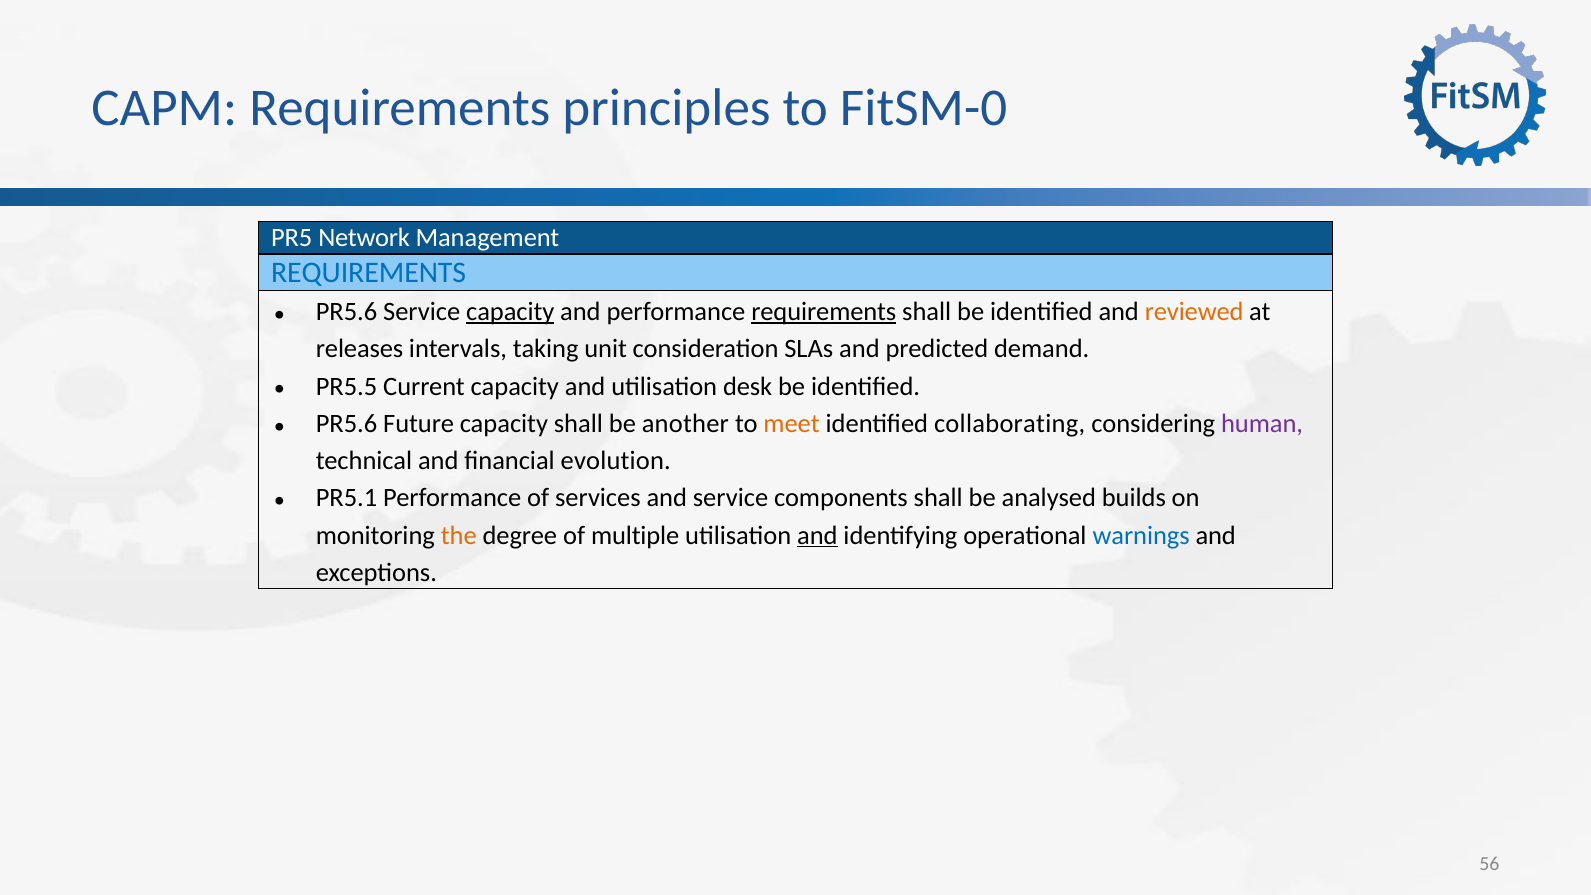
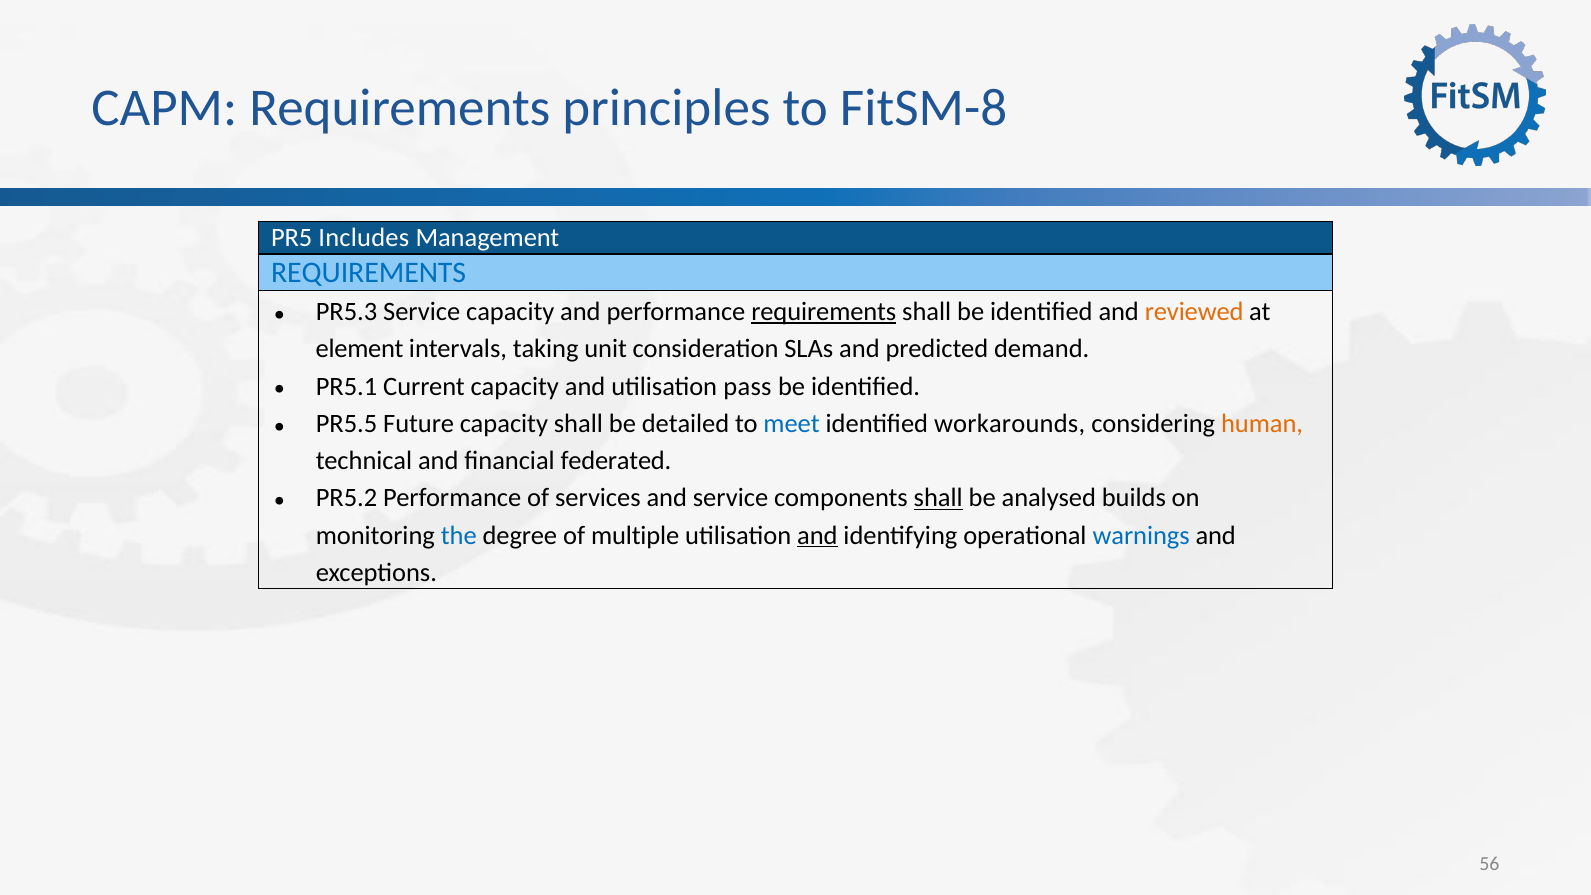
FitSM-0: FitSM-0 -> FitSM-8
Network: Network -> Includes
PR5.6 at (347, 312): PR5.6 -> PR5.3
capacity at (510, 312) underline: present -> none
releases: releases -> element
PR5.5: PR5.5 -> PR5.1
desk: desk -> pass
PR5.6 at (347, 424): PR5.6 -> PR5.5
another: another -> detailed
meet colour: orange -> blue
collaborating: collaborating -> workarounds
human colour: purple -> orange
evolution: evolution -> federated
PR5.1: PR5.1 -> PR5.2
shall at (938, 498) underline: none -> present
the colour: orange -> blue
